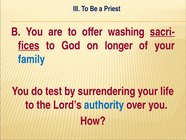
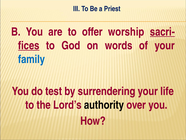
washing: washing -> worship
longer: longer -> words
authority colour: blue -> black
